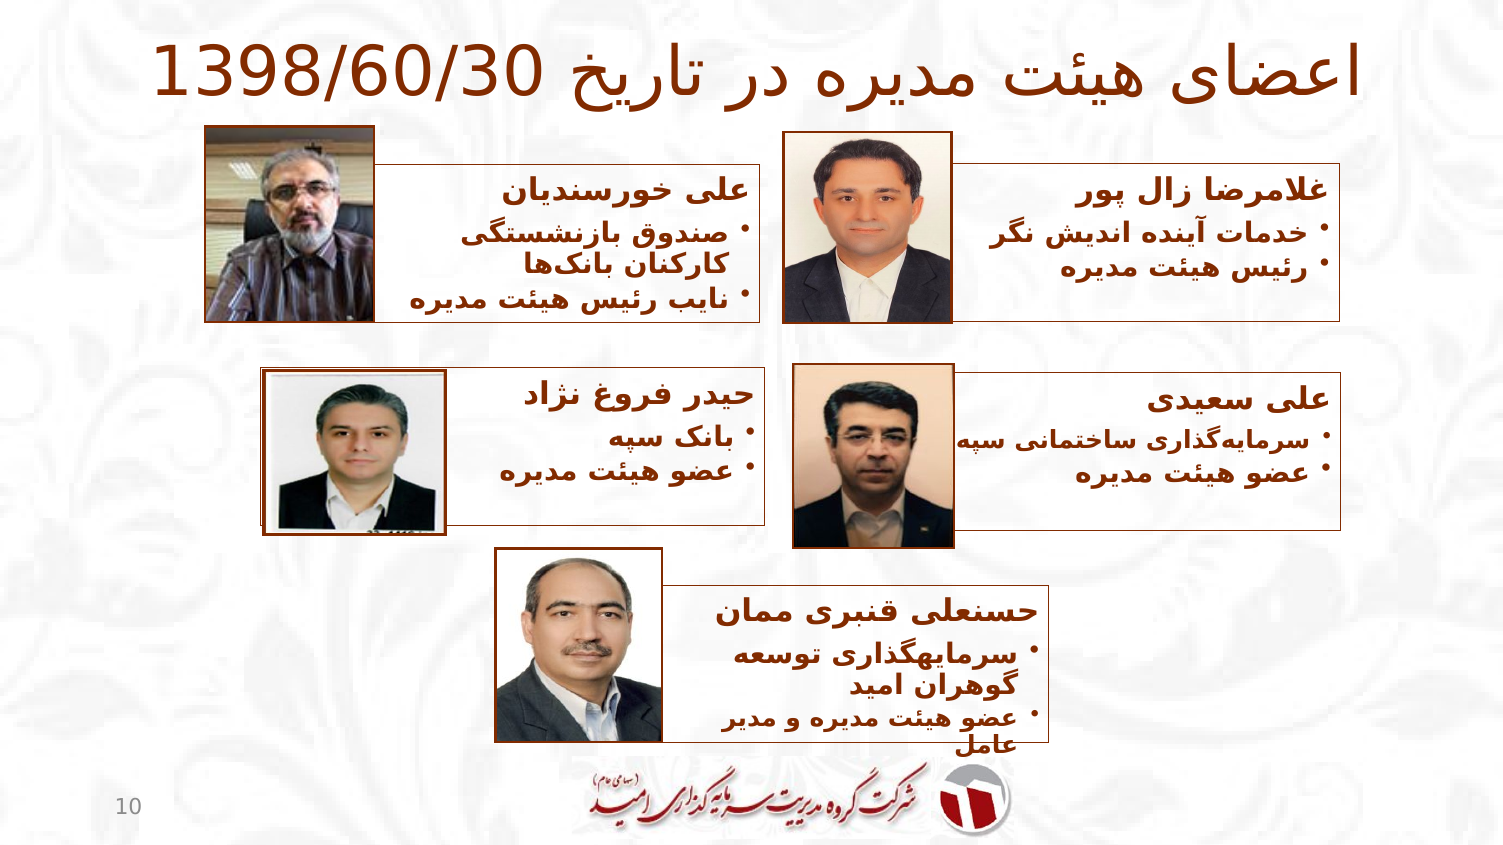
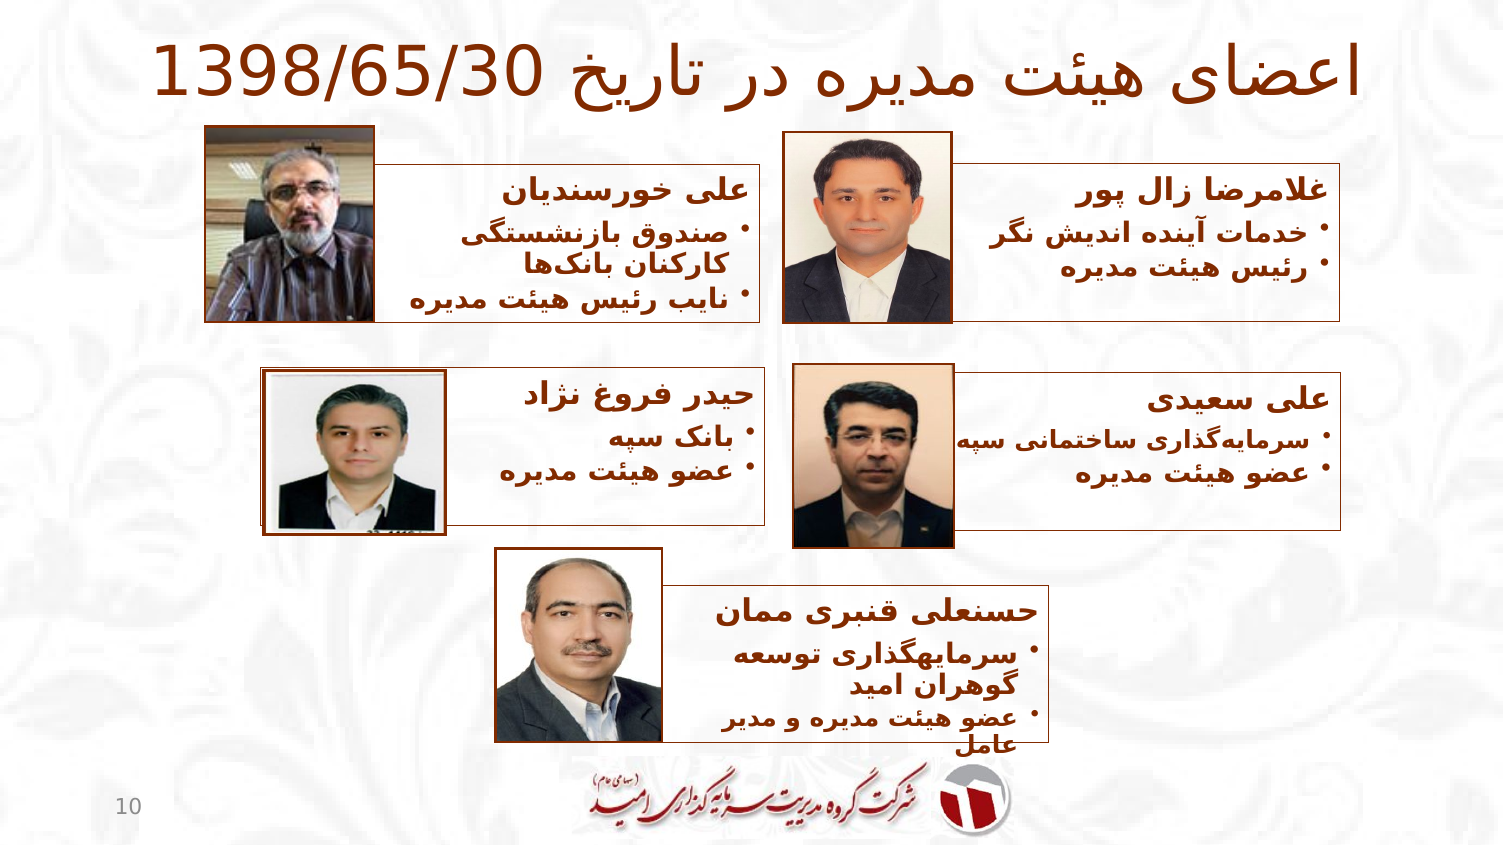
1398/60/30: 1398/60/30 -> 1398/65/30
